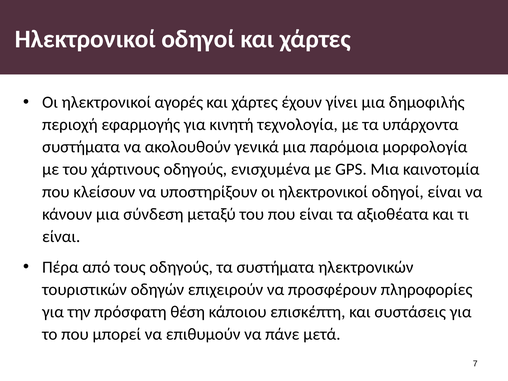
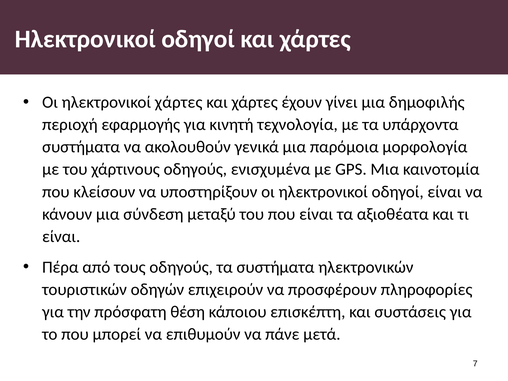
ηλεκτρονικοί αγορές: αγορές -> χάρτες
